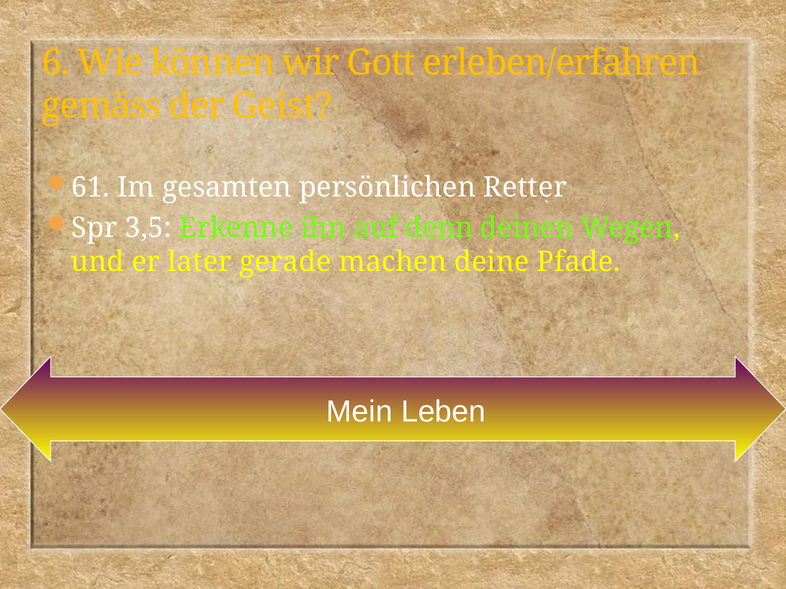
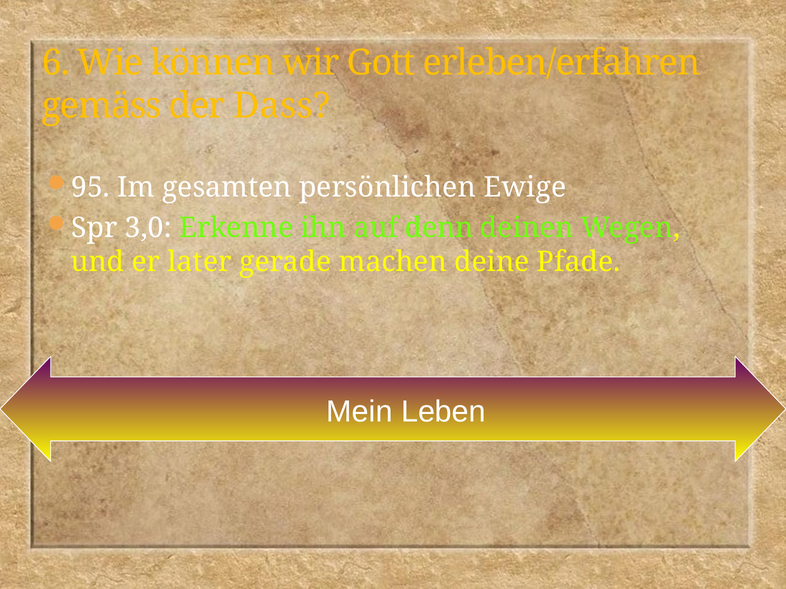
Geist: Geist -> Dass
61: 61 -> 95
Retter: Retter -> Ewige
3,5: 3,5 -> 3,0
